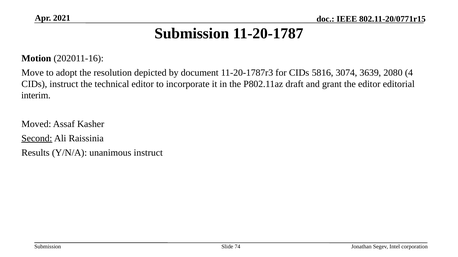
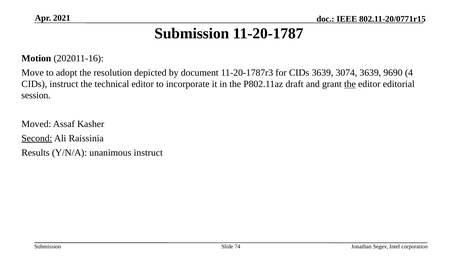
CIDs 5816: 5816 -> 3639
2080: 2080 -> 9690
the at (350, 84) underline: none -> present
interim: interim -> session
